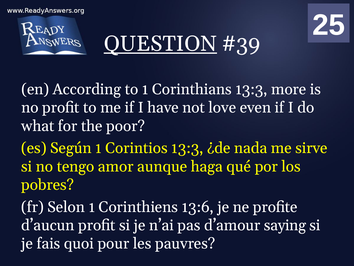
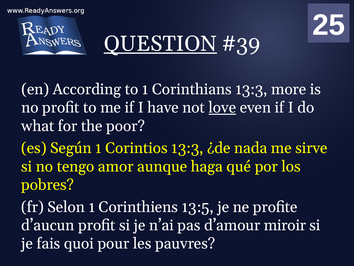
love underline: none -> present
13:6: 13:6 -> 13:5
saying: saying -> miroir
